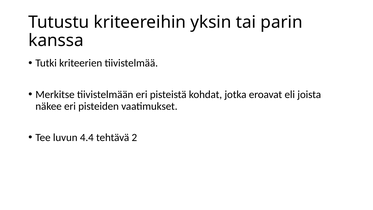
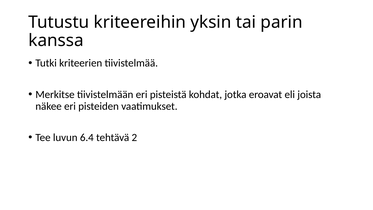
4.4: 4.4 -> 6.4
